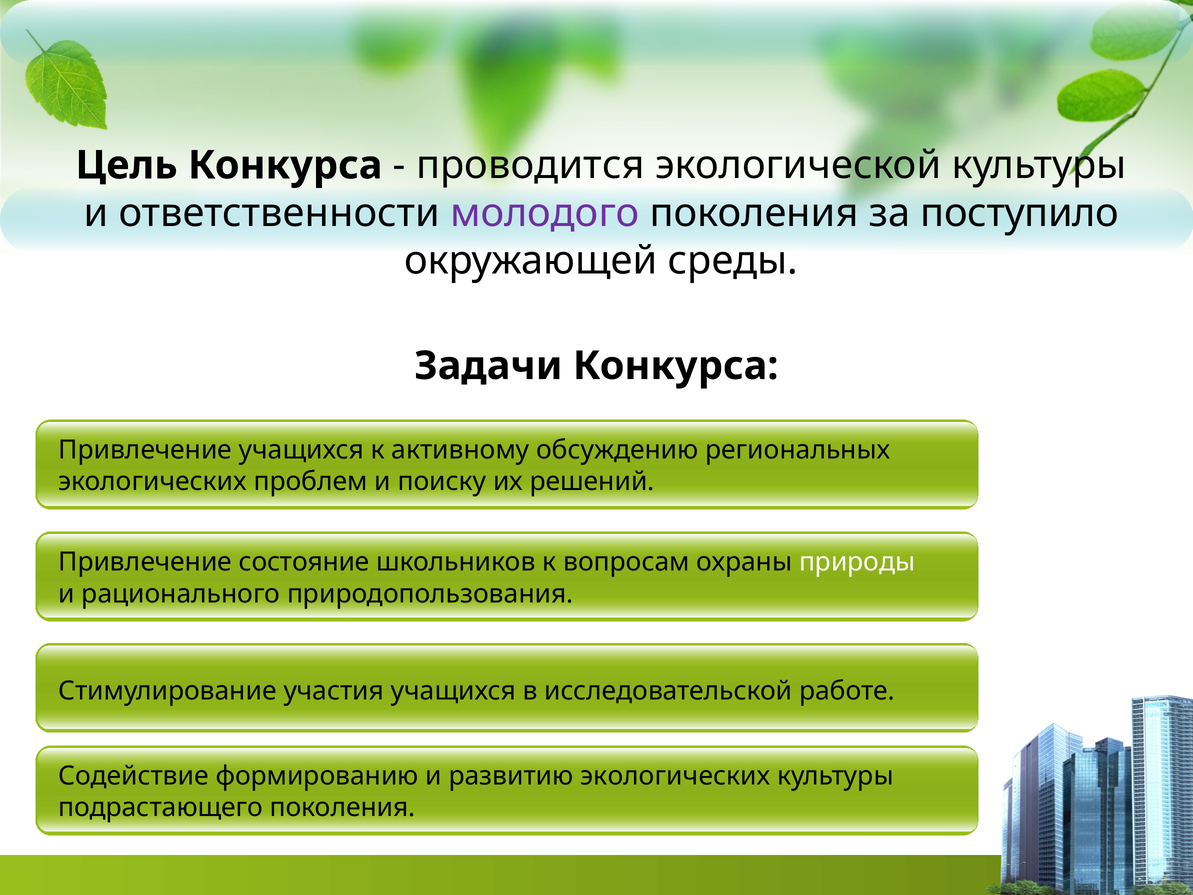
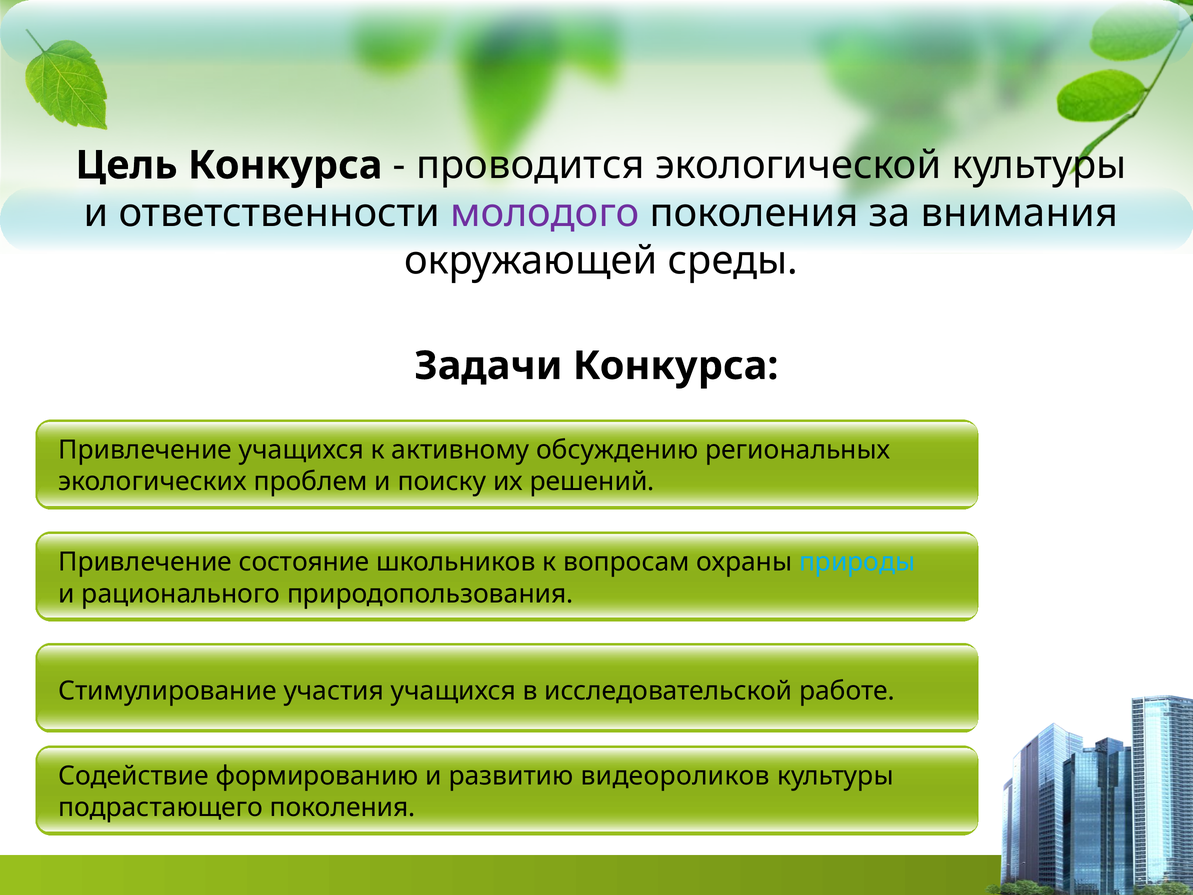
поступило: поступило -> внимания
природы colour: white -> light blue
развитию экологических: экологических -> видеороликов
